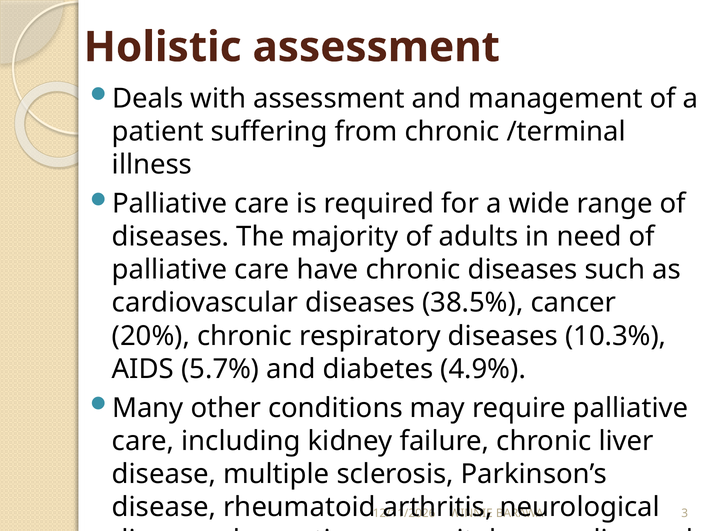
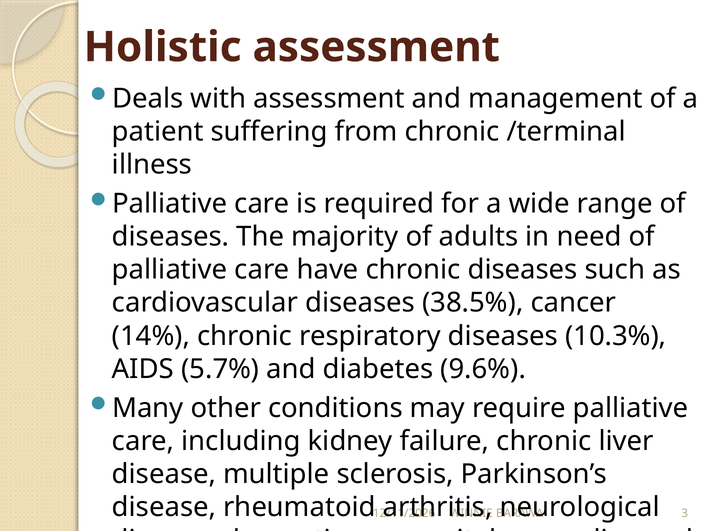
20%: 20% -> 14%
4.9%: 4.9% -> 9.6%
